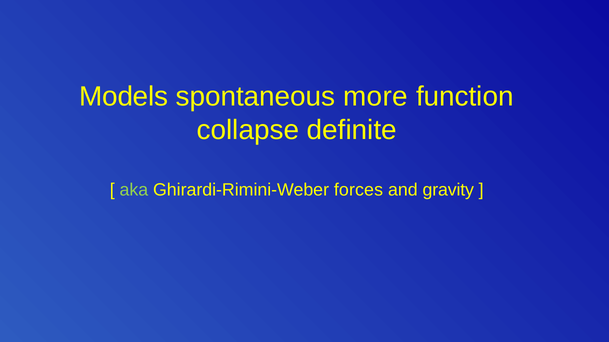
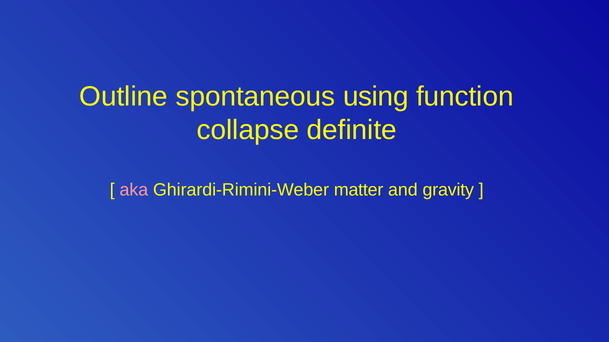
Models: Models -> Outline
more: more -> using
aka colour: light green -> pink
forces: forces -> matter
